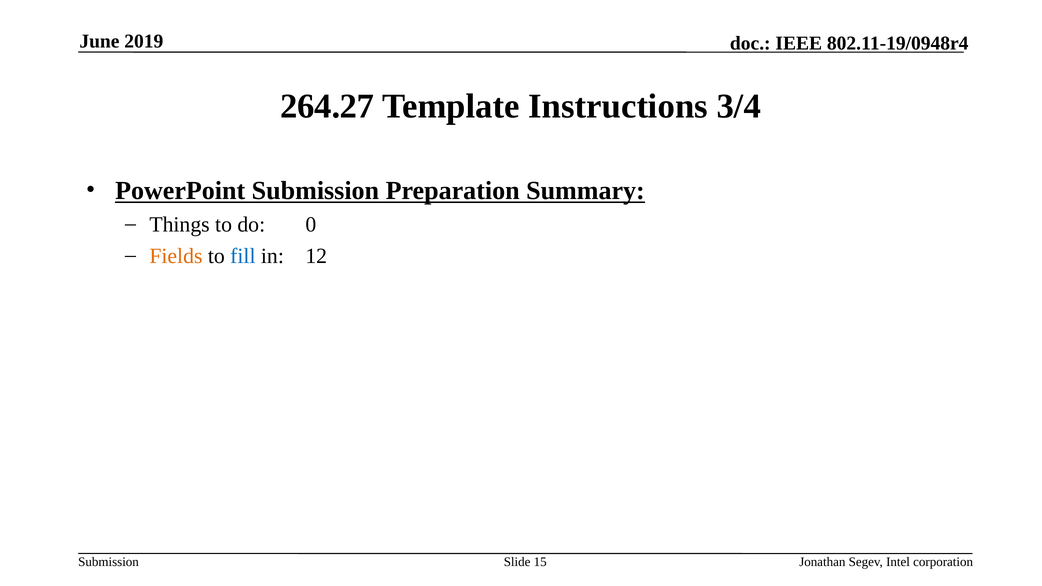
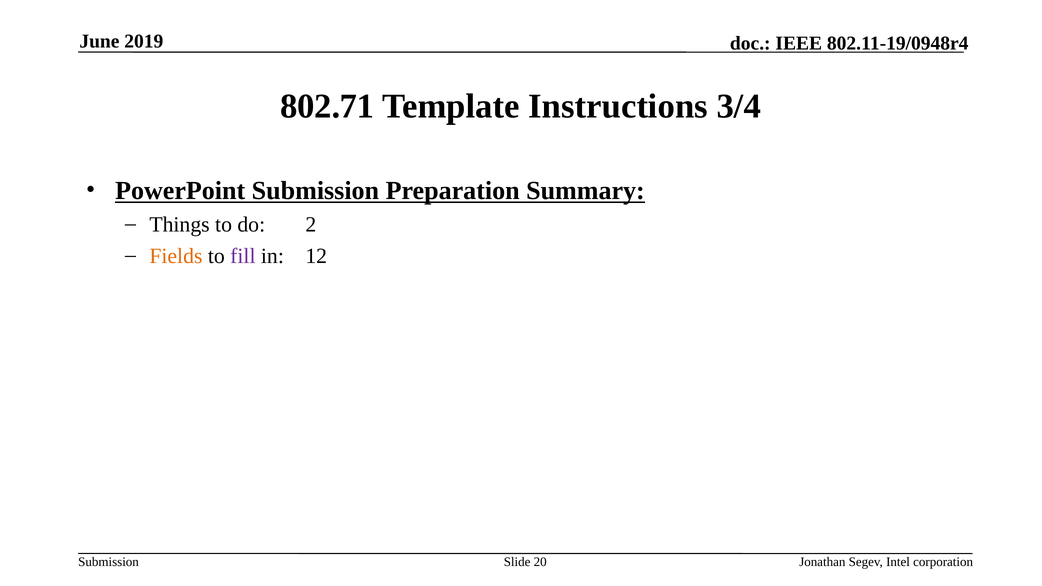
264.27: 264.27 -> 802.71
0: 0 -> 2
fill colour: blue -> purple
15: 15 -> 20
